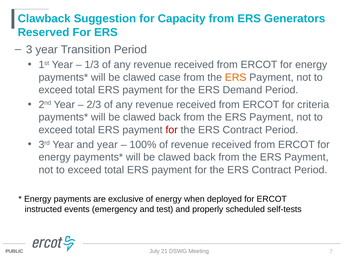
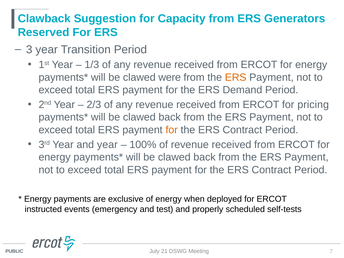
case: case -> were
criteria: criteria -> pricing
for at (172, 130) colour: red -> orange
